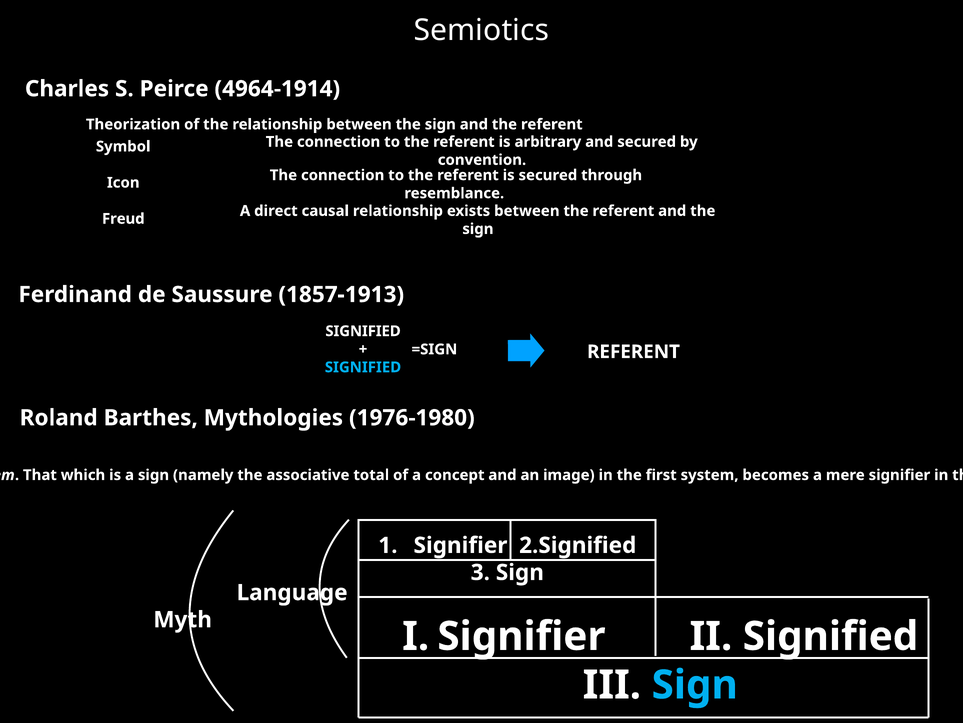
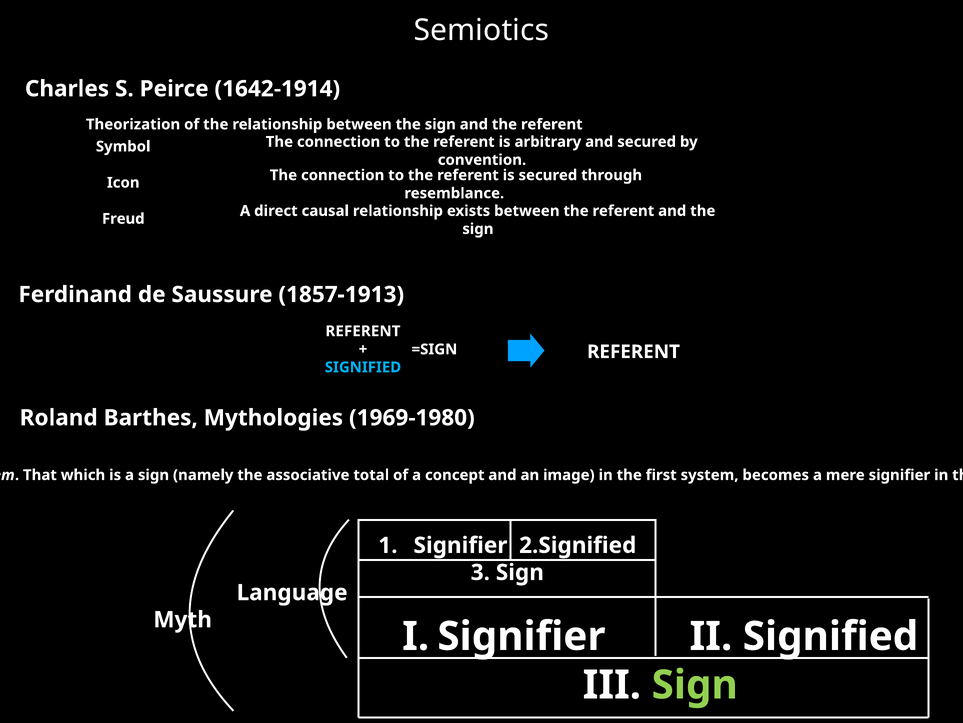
4964-1914: 4964-1914 -> 1642-1914
SIGNIFIED at (363, 331): SIGNIFIED -> REFERENT
1976-1980: 1976-1980 -> 1969-1980
Sign at (695, 684) colour: light blue -> light green
